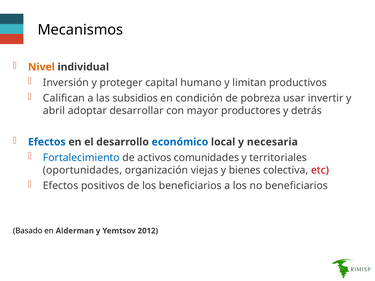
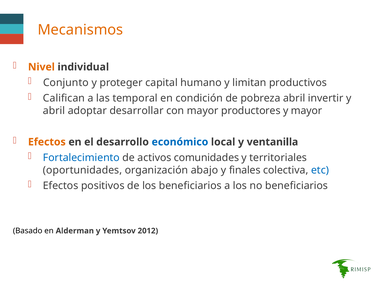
Mecanismos colour: black -> orange
Inversión: Inversión -> Conjunto
subsidios: subsidios -> temporal
pobreza usar: usar -> abril
y detrás: detrás -> mayor
Efectos at (47, 142) colour: blue -> orange
necesaria: necesaria -> ventanilla
viejas: viejas -> abajo
bienes: bienes -> finales
etc colour: red -> blue
